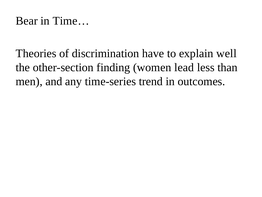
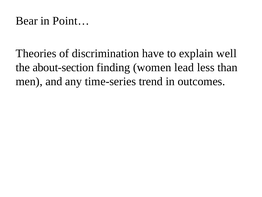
Time…: Time… -> Point…
other-section: other-section -> about-section
